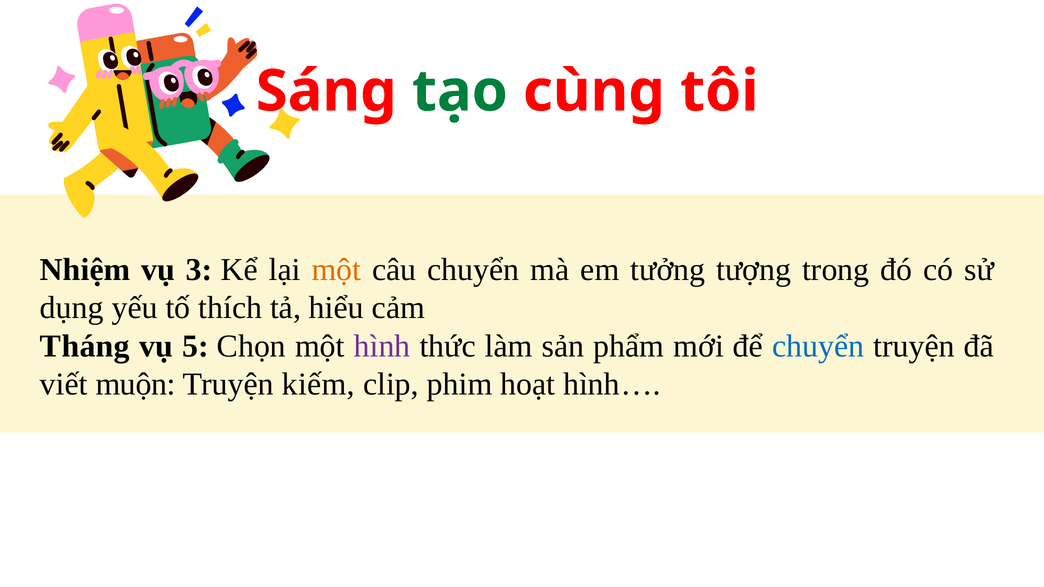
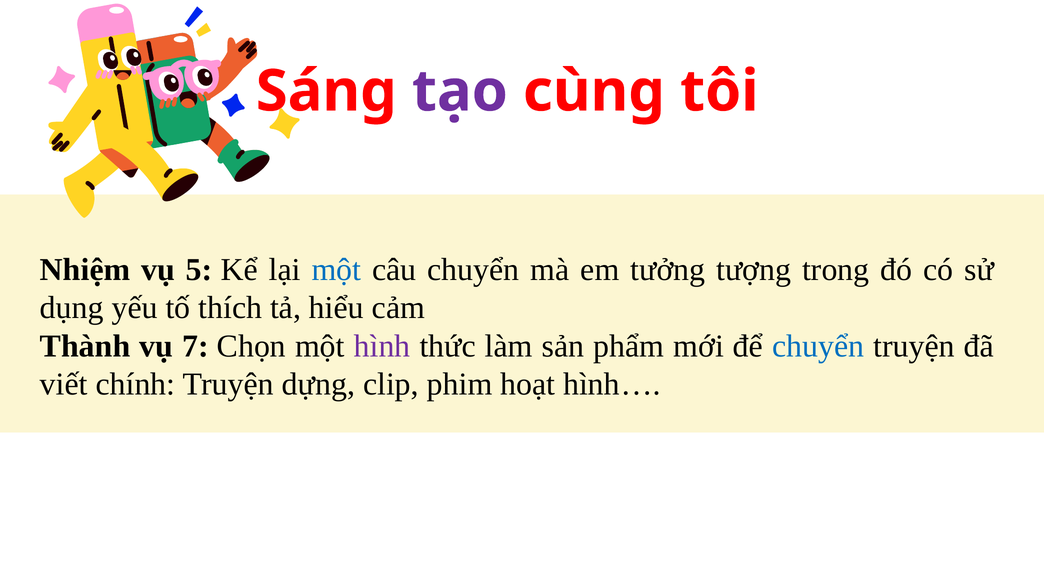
tạo colour: green -> purple
3: 3 -> 5
một at (336, 270) colour: orange -> blue
Tháng: Tháng -> Thành
5: 5 -> 7
muộn: muộn -> chính
kiếm: kiếm -> dựng
